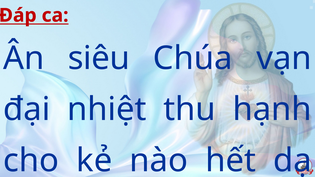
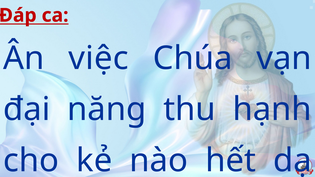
siêu: siêu -> việc
nhiệt: nhiệt -> năng
